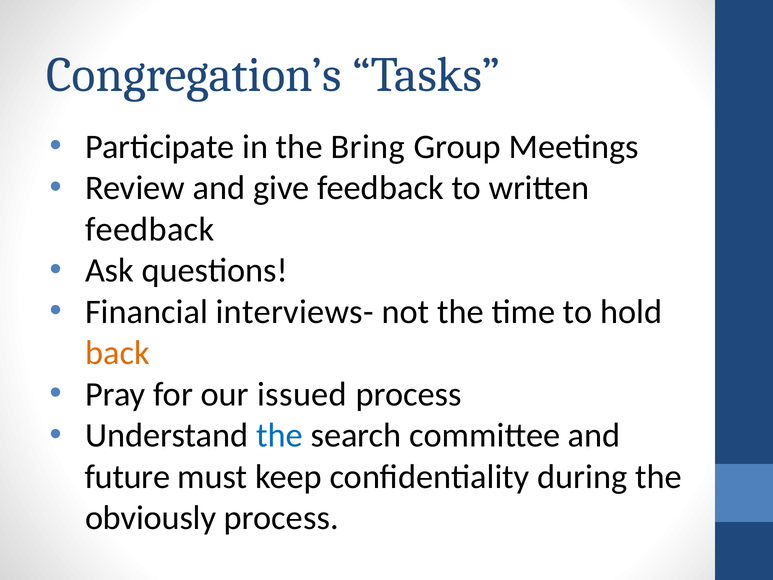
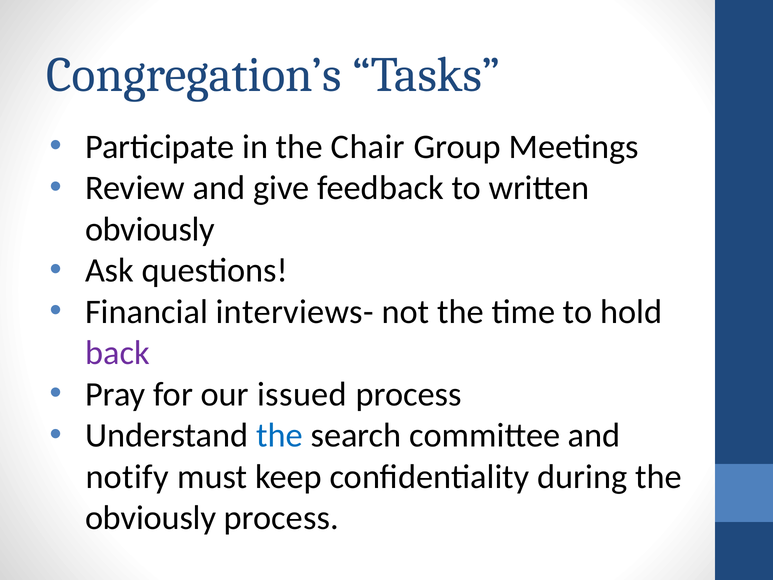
Bring: Bring -> Chair
feedback at (150, 229): feedback -> obviously
back colour: orange -> purple
future: future -> notify
